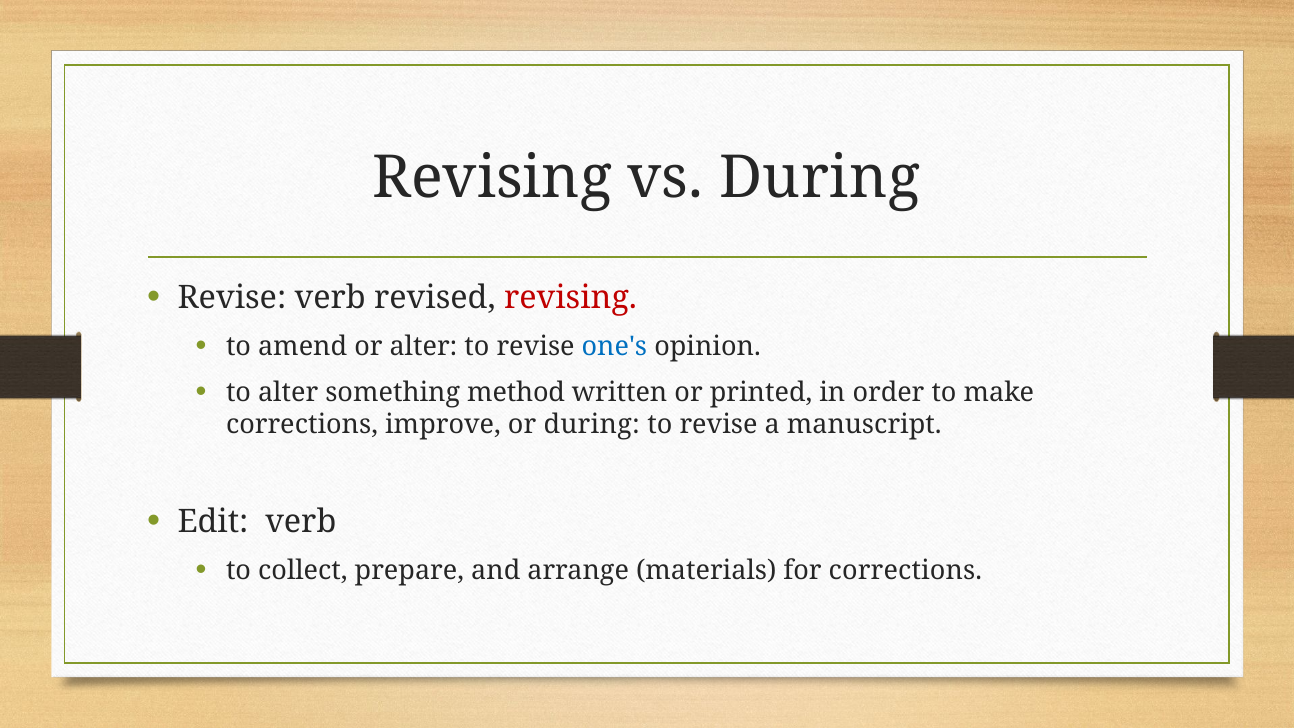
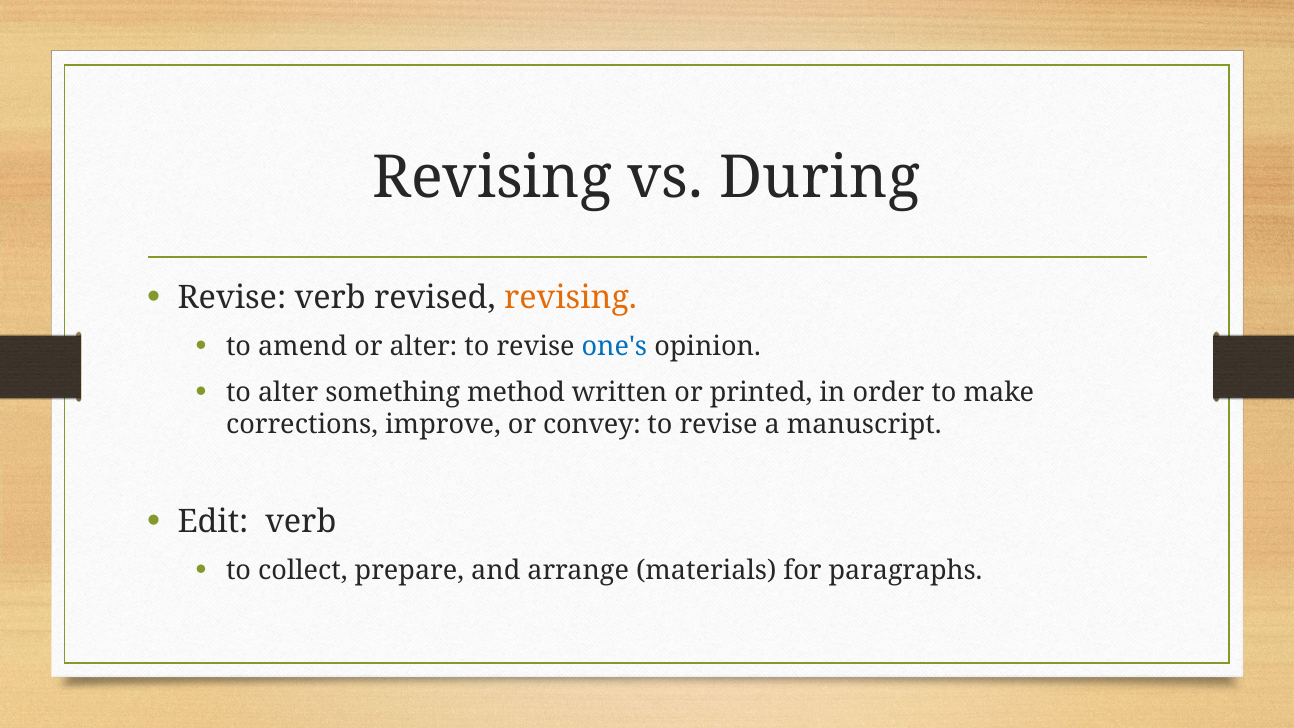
revising at (571, 298) colour: red -> orange
or during: during -> convey
for corrections: corrections -> paragraphs
